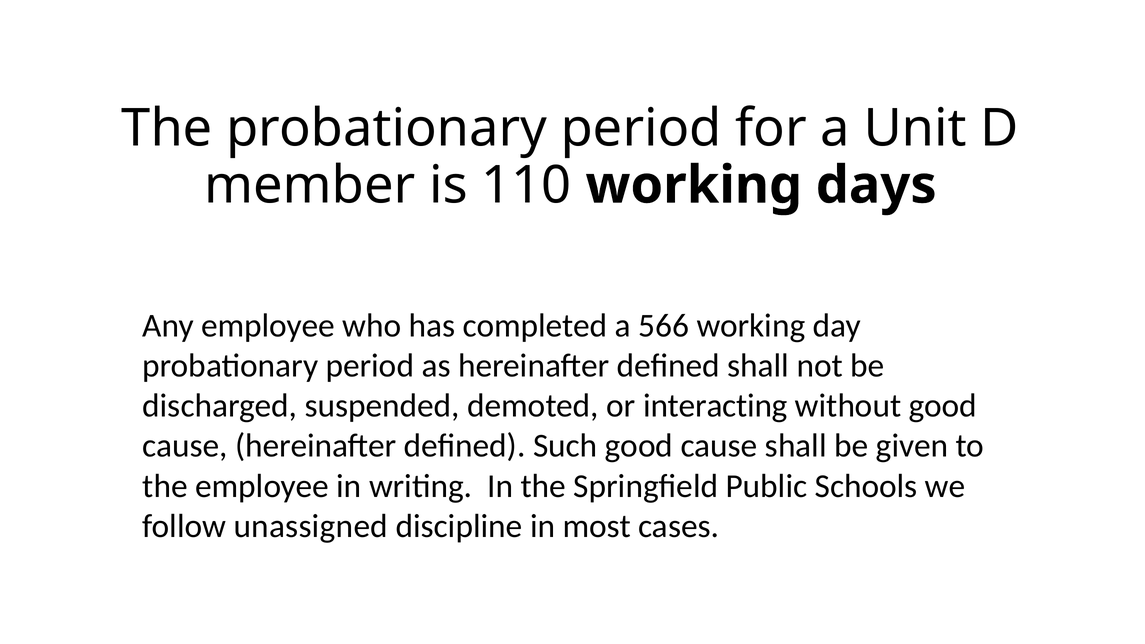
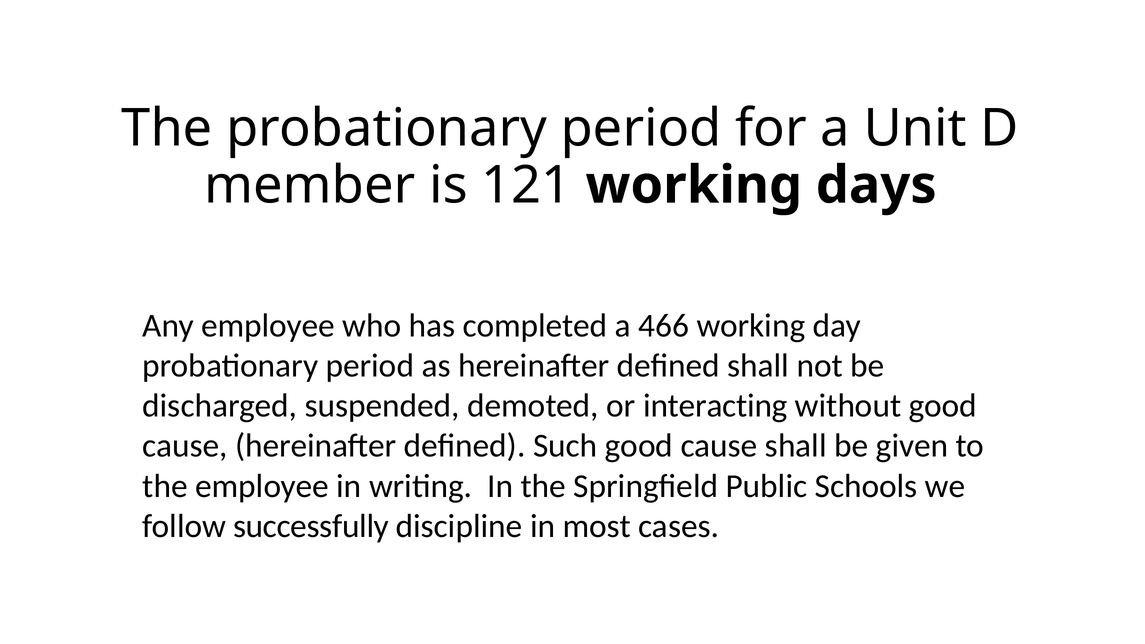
110: 110 -> 121
566: 566 -> 466
unassigned: unassigned -> successfully
